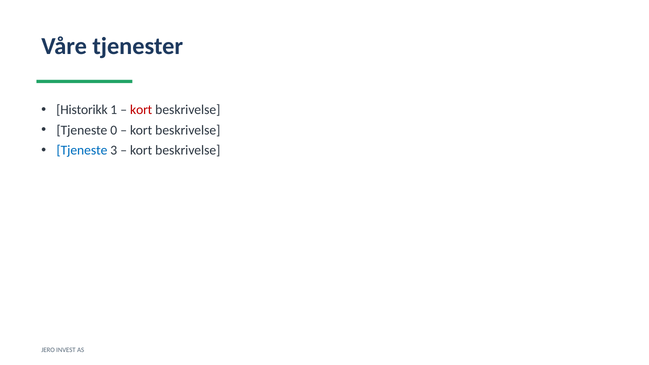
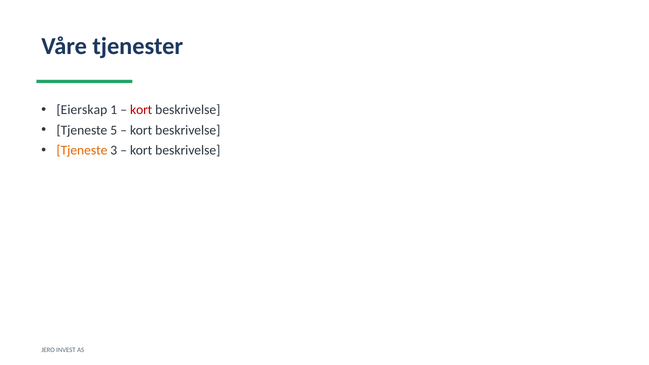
Historikk: Historikk -> Eierskap
0: 0 -> 5
Tjeneste at (82, 151) colour: blue -> orange
